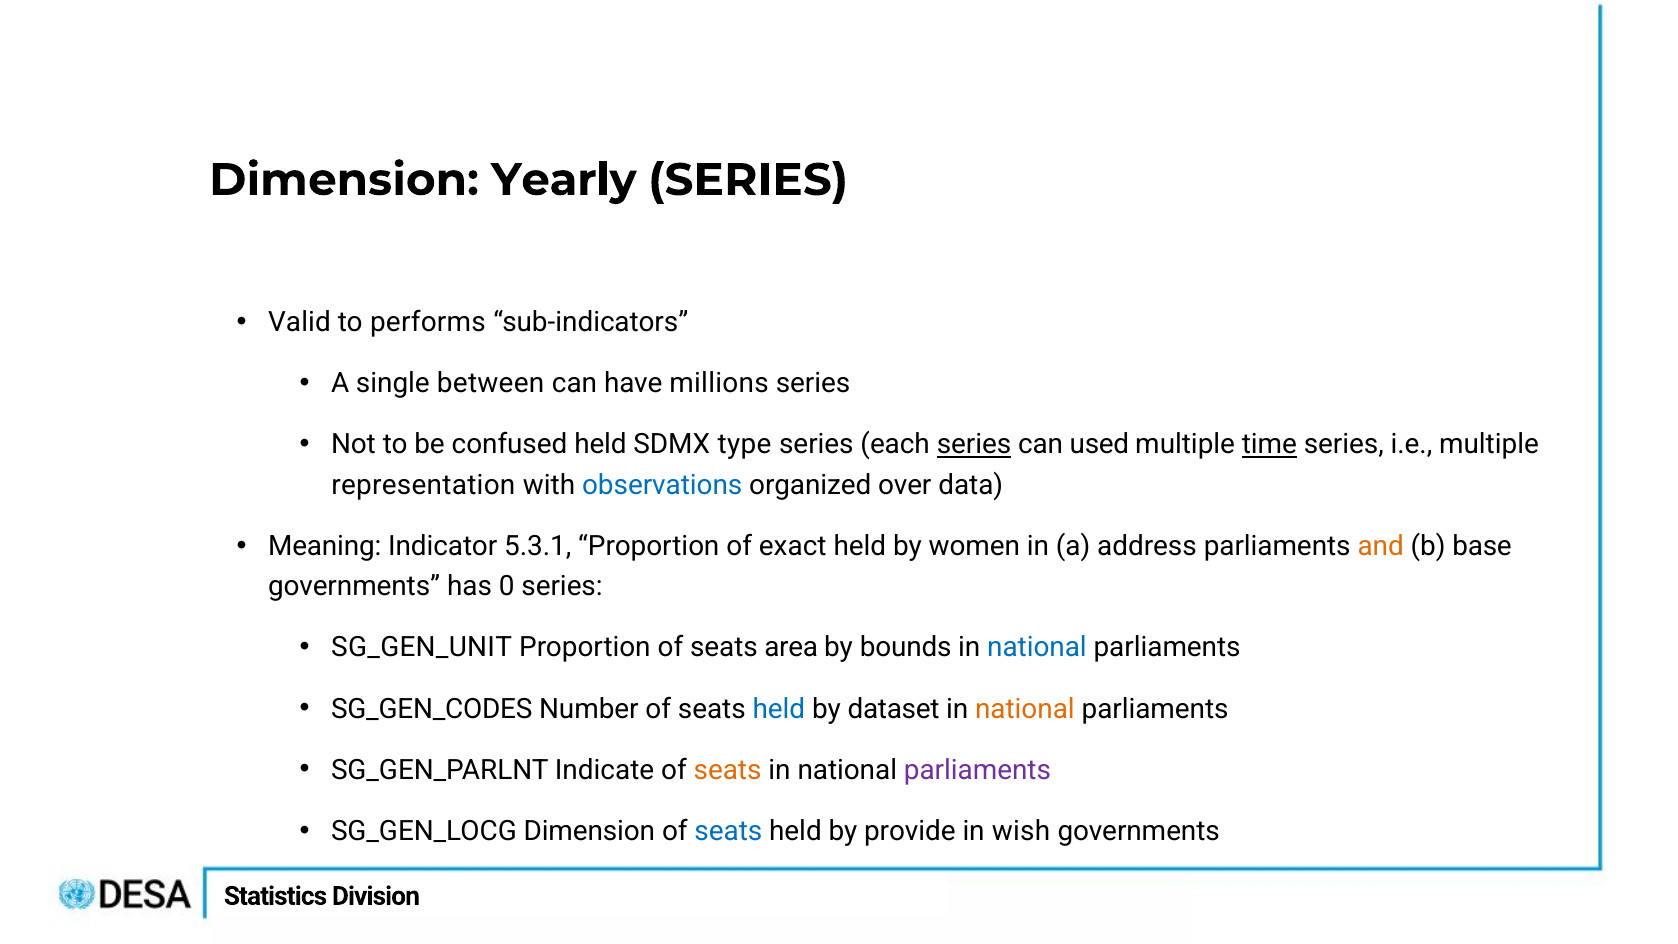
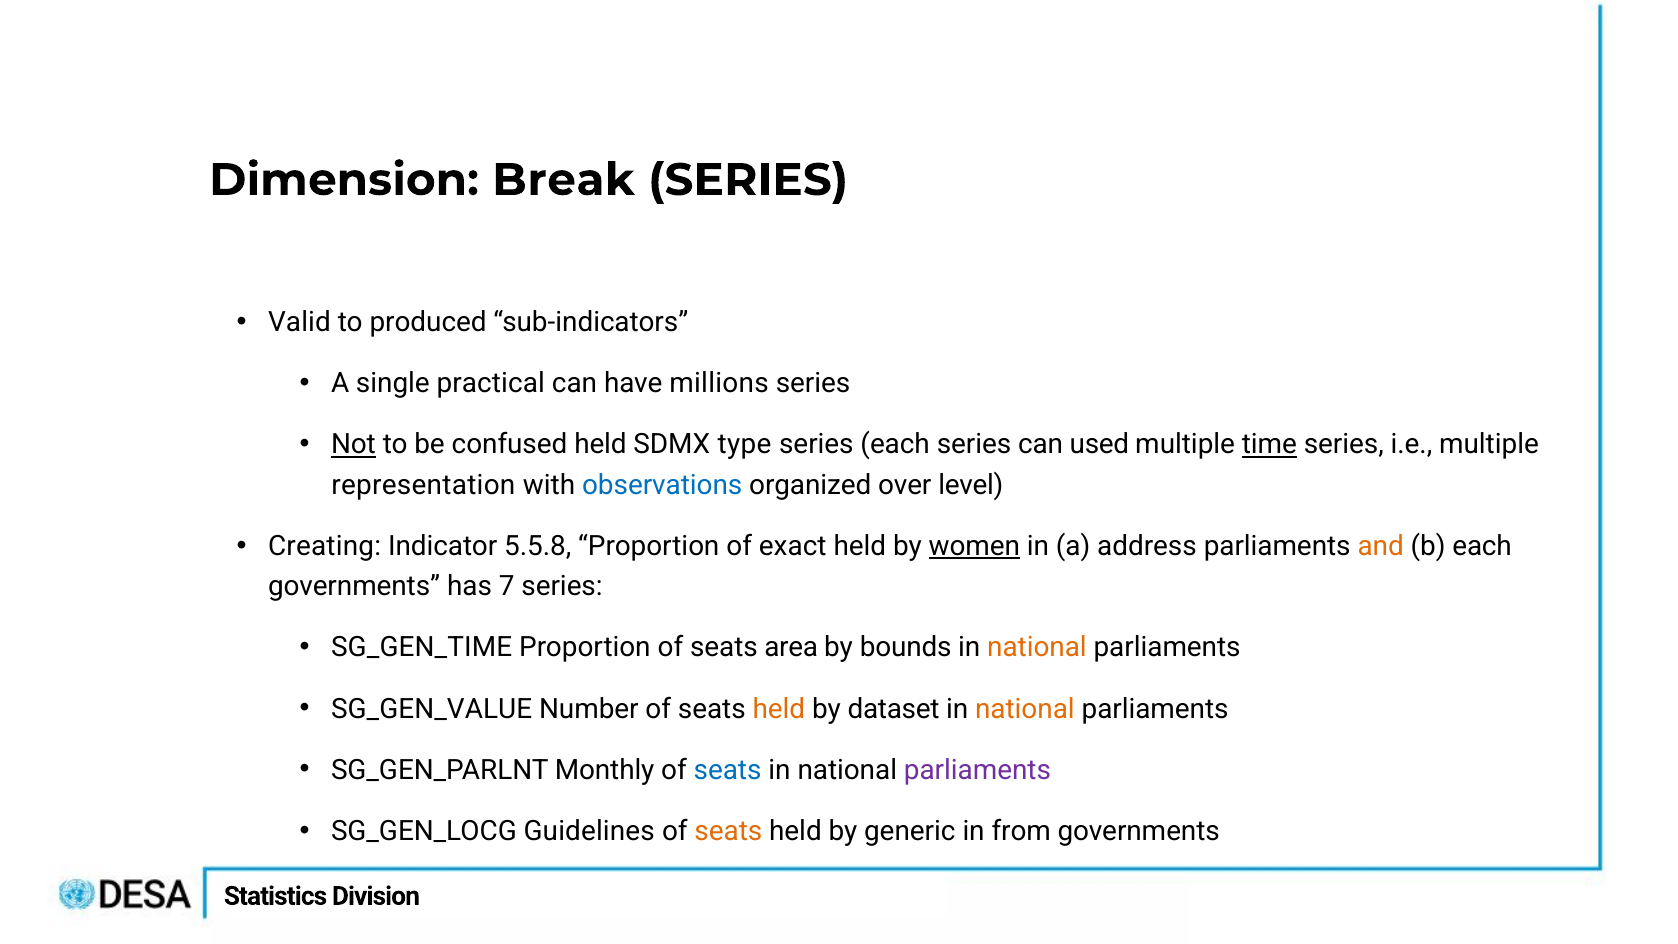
Yearly: Yearly -> Break
performs: performs -> produced
between: between -> practical
Not underline: none -> present
series at (974, 445) underline: present -> none
data: data -> level
Meaning: Meaning -> Creating
5.3.1: 5.3.1 -> 5.5.8
women underline: none -> present
b base: base -> each
0: 0 -> 7
SG_GEN_UNIT: SG_GEN_UNIT -> SG_GEN_TIME
national at (1037, 648) colour: blue -> orange
SG_GEN_CODES: SG_GEN_CODES -> SG_GEN_VALUE
held at (779, 709) colour: blue -> orange
Indicate: Indicate -> Monthly
seats at (728, 770) colour: orange -> blue
SG_GEN_LOCG Dimension: Dimension -> Guidelines
seats at (728, 831) colour: blue -> orange
provide: provide -> generic
wish: wish -> from
